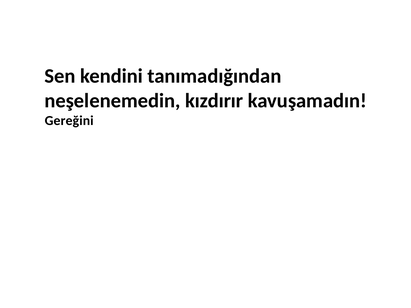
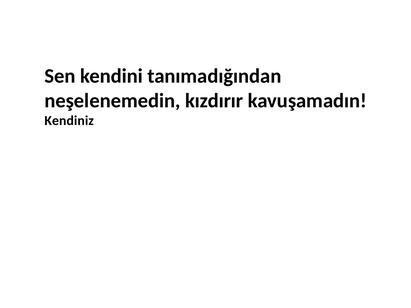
Gereğini: Gereğini -> Kendiniz
